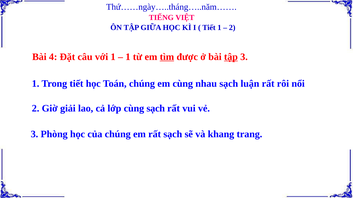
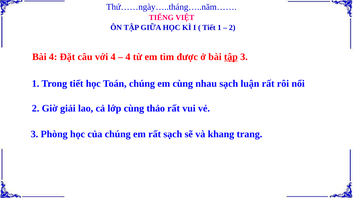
với 1: 1 -> 4
1 at (128, 57): 1 -> 4
tìm underline: present -> none
cùng sạch: sạch -> thảo
